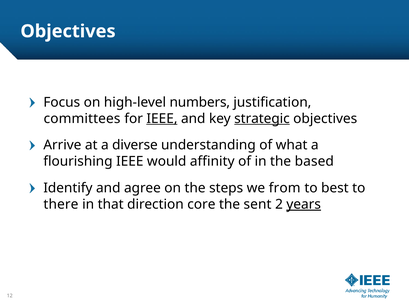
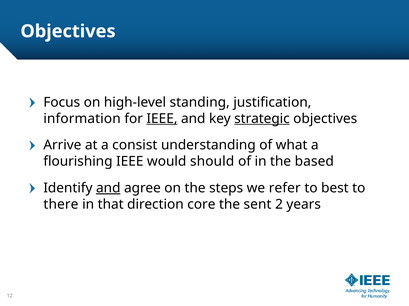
numbers: numbers -> standing
committees: committees -> information
diverse: diverse -> consist
affinity: affinity -> should
and at (108, 188) underline: none -> present
from: from -> refer
years underline: present -> none
